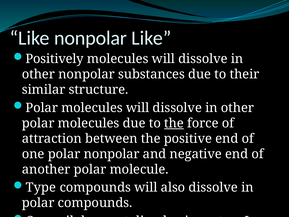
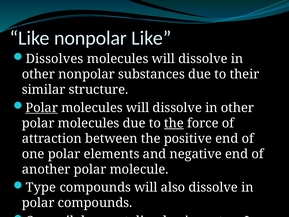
Positively: Positively -> Dissolves
Polar at (42, 108) underline: none -> present
polar nonpolar: nonpolar -> elements
